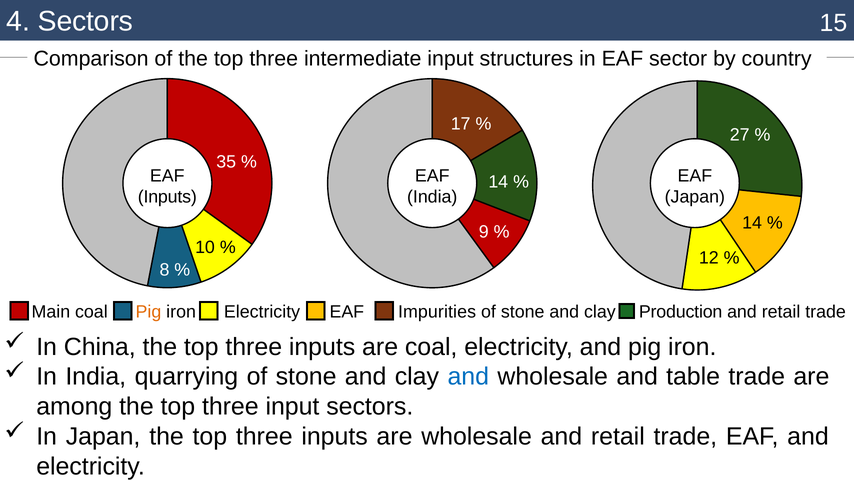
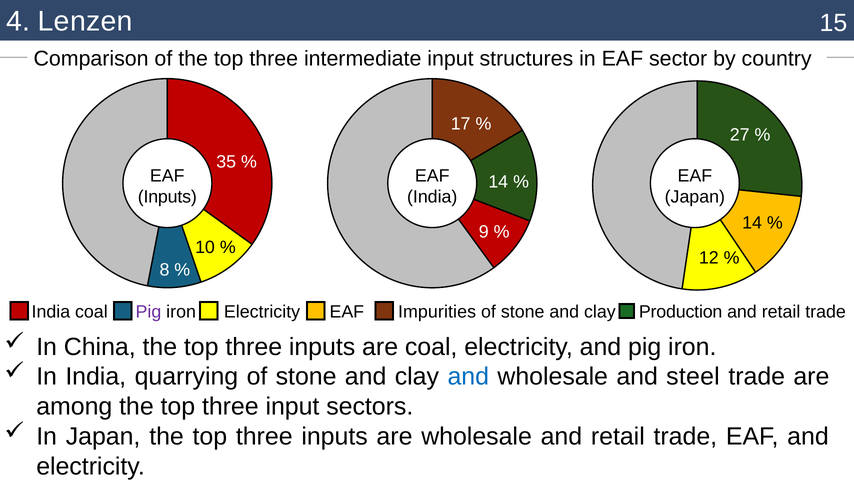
4 Sectors: Sectors -> Lenzen
Main at (51, 312): Main -> India
Pig at (148, 312) colour: orange -> purple
table: table -> steel
